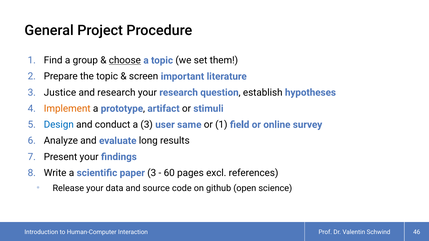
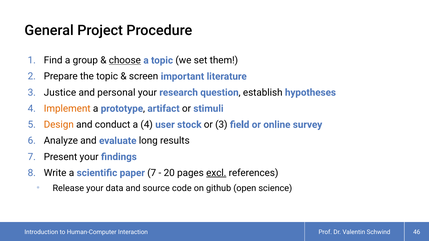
and research: research -> personal
Design colour: blue -> orange
a 3: 3 -> 4
same: same -> stock
or 1: 1 -> 3
paper 3: 3 -> 7
60: 60 -> 20
excl underline: none -> present
